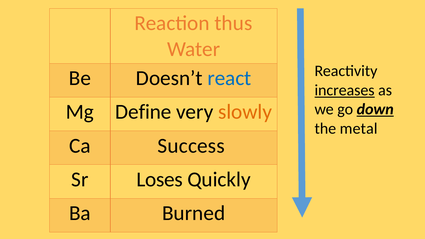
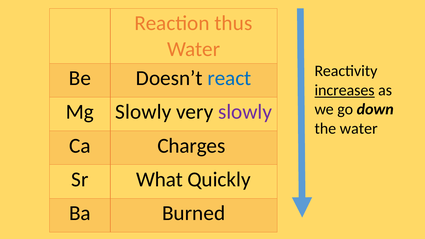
down underline: present -> none
Mg Define: Define -> Slowly
slowly at (245, 112) colour: orange -> purple
the metal: metal -> water
Success: Success -> Charges
Loses: Loses -> What
